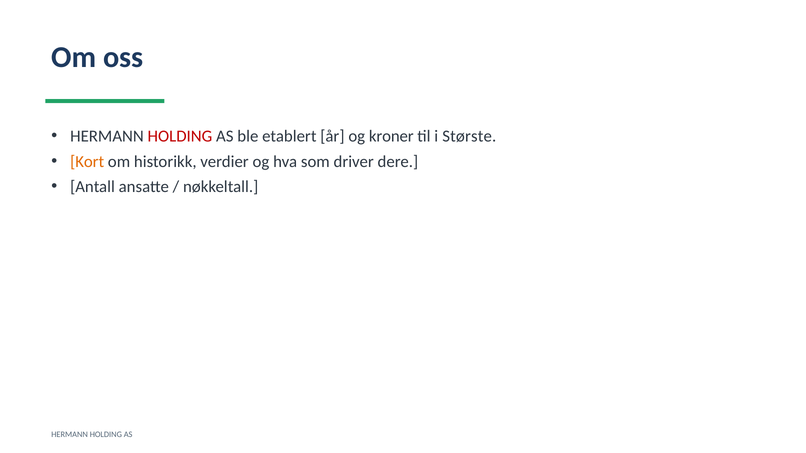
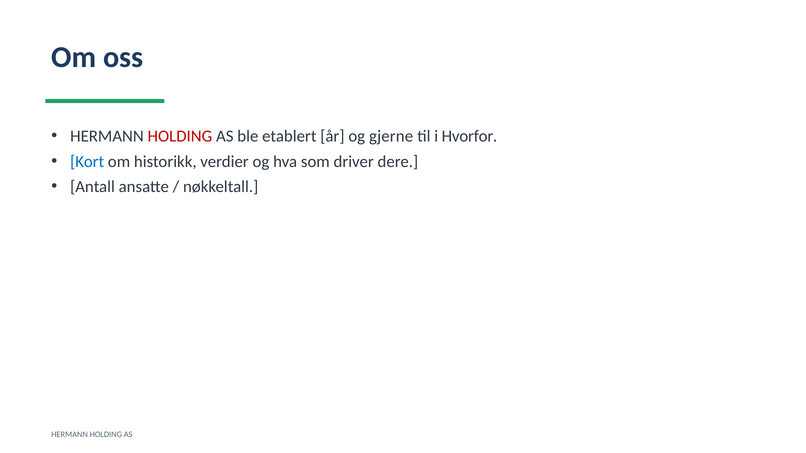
kroner: kroner -> gjerne
Største: Største -> Hvorfor
Kort colour: orange -> blue
